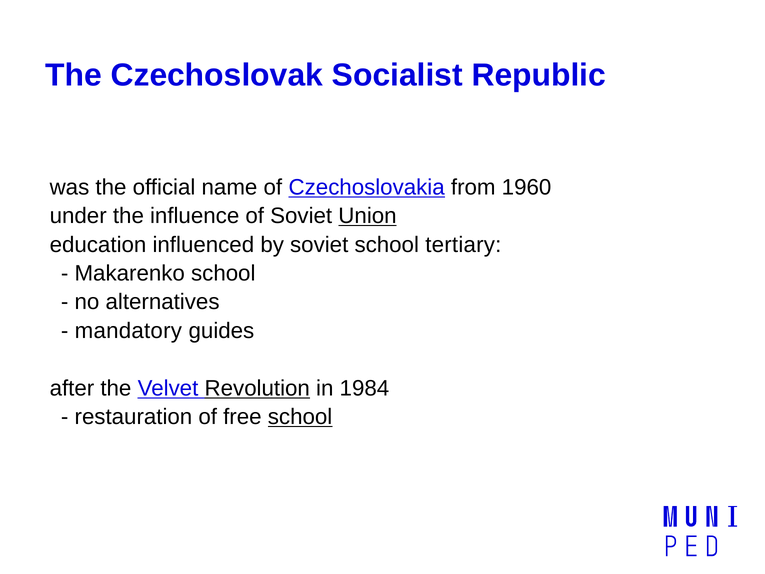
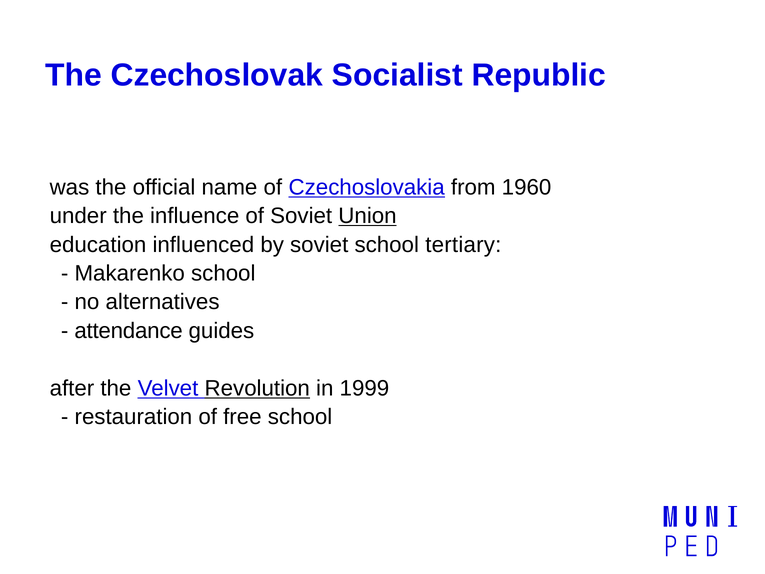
mandatory: mandatory -> attendance
1984: 1984 -> 1999
school at (300, 417) underline: present -> none
